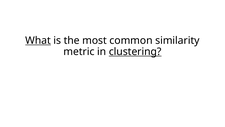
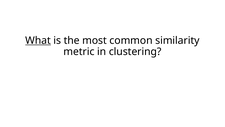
clustering underline: present -> none
